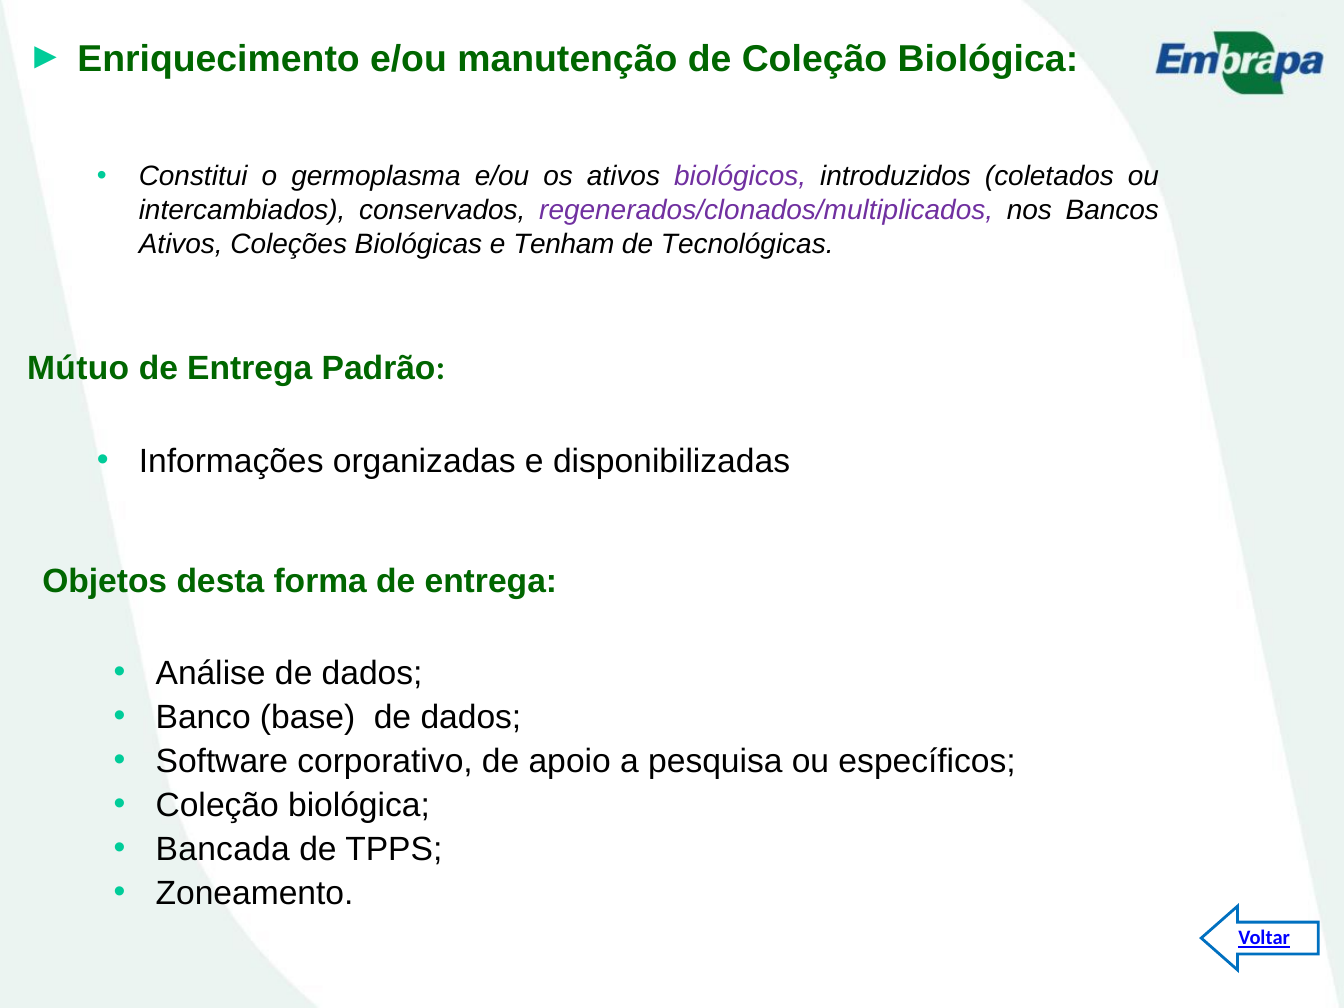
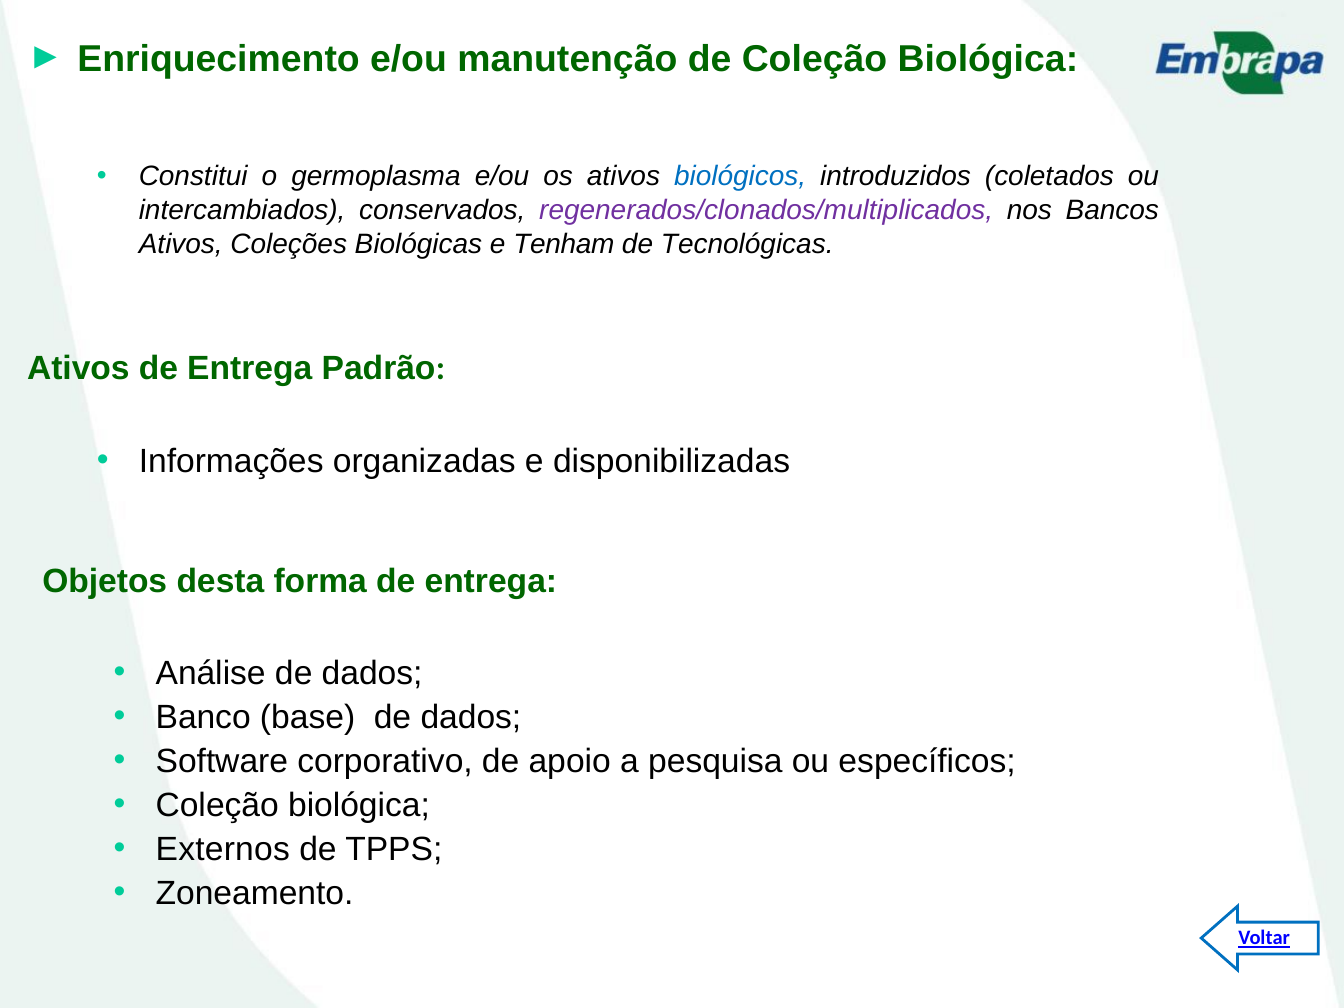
biológicos colour: purple -> blue
Mútuo at (78, 369): Mútuo -> Ativos
Bancada: Bancada -> Externos
